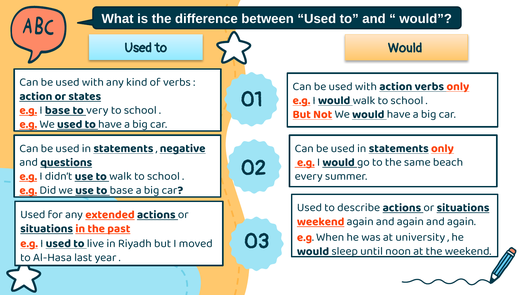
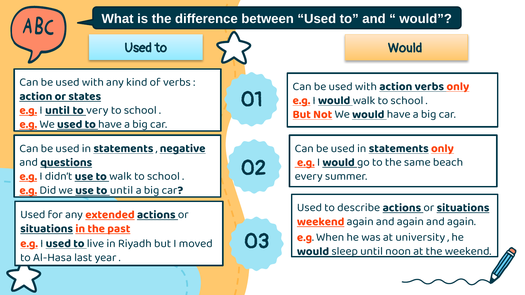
I base: base -> until
to base: base -> until
